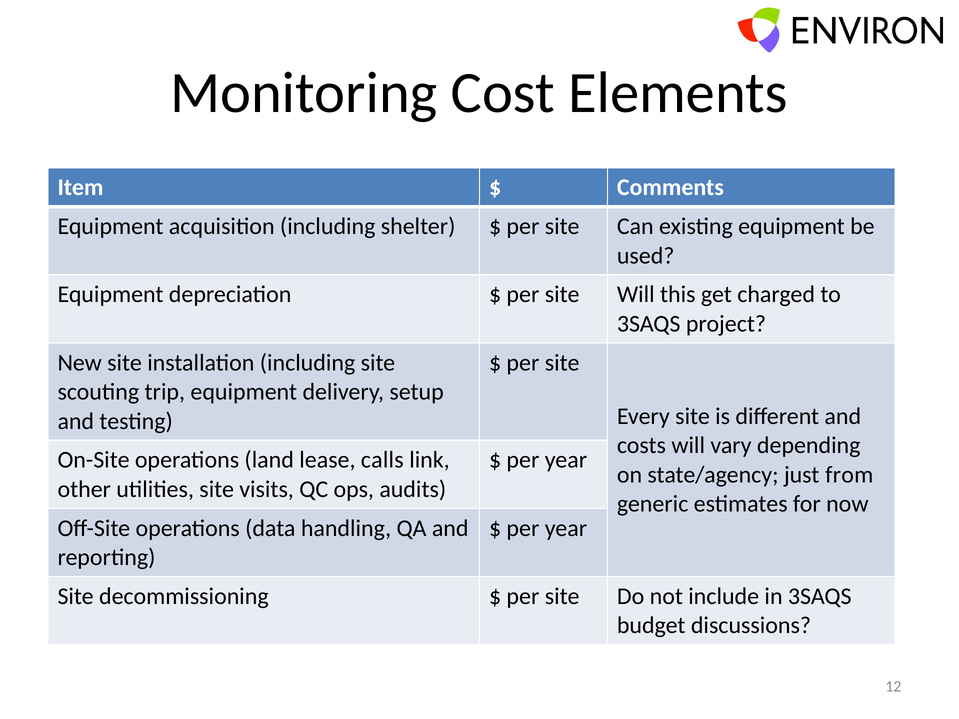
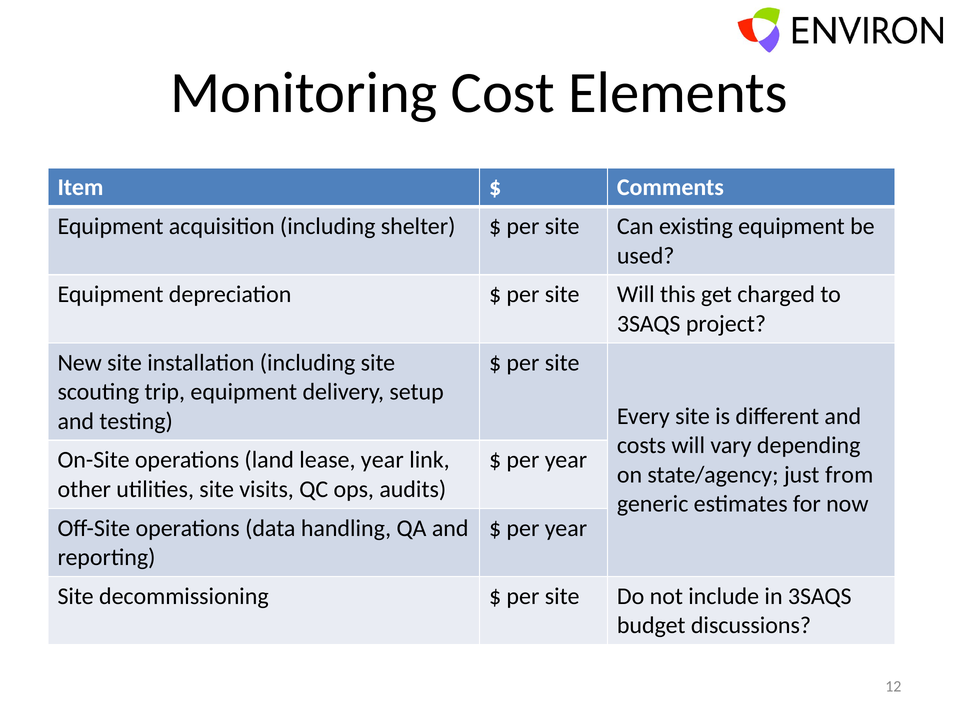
lease calls: calls -> year
